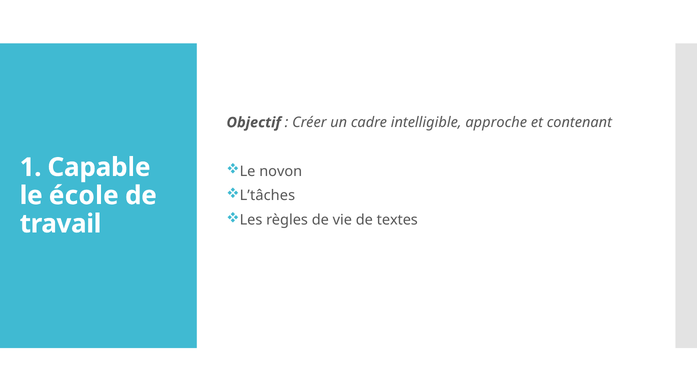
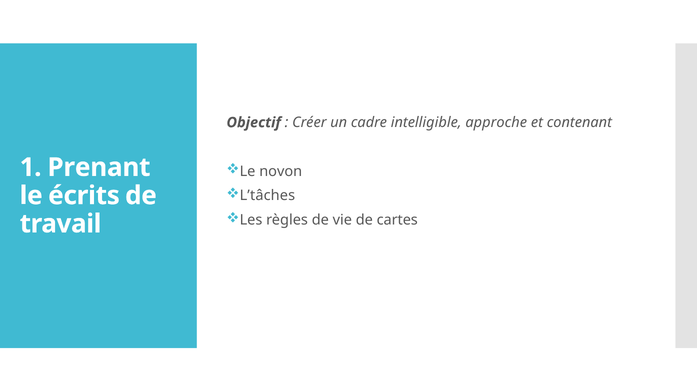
Capable: Capable -> Prenant
école: école -> écrits
textes: textes -> cartes
